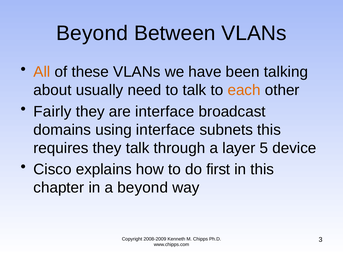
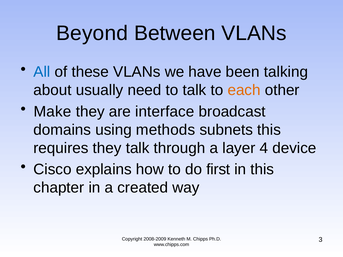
All colour: orange -> blue
Fairly: Fairly -> Make
using interface: interface -> methods
5: 5 -> 4
a beyond: beyond -> created
